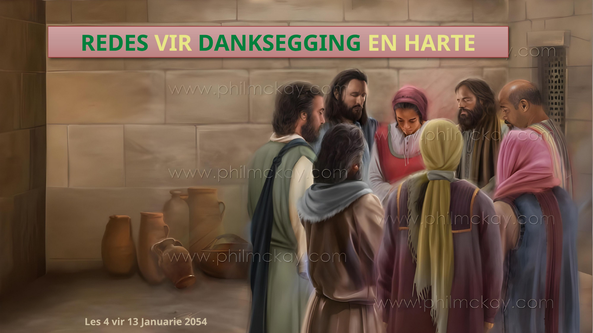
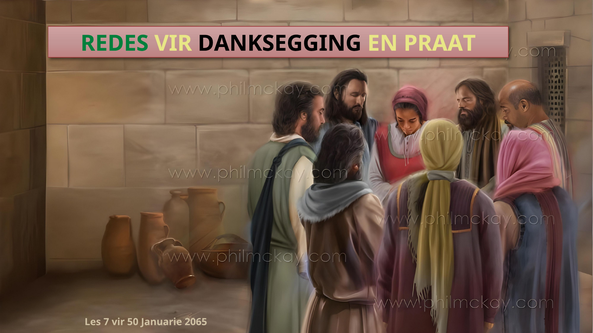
DANKSEGGING colour: green -> black
HARTE: HARTE -> PRAAT
4: 4 -> 7
13: 13 -> 50
2054: 2054 -> 2065
